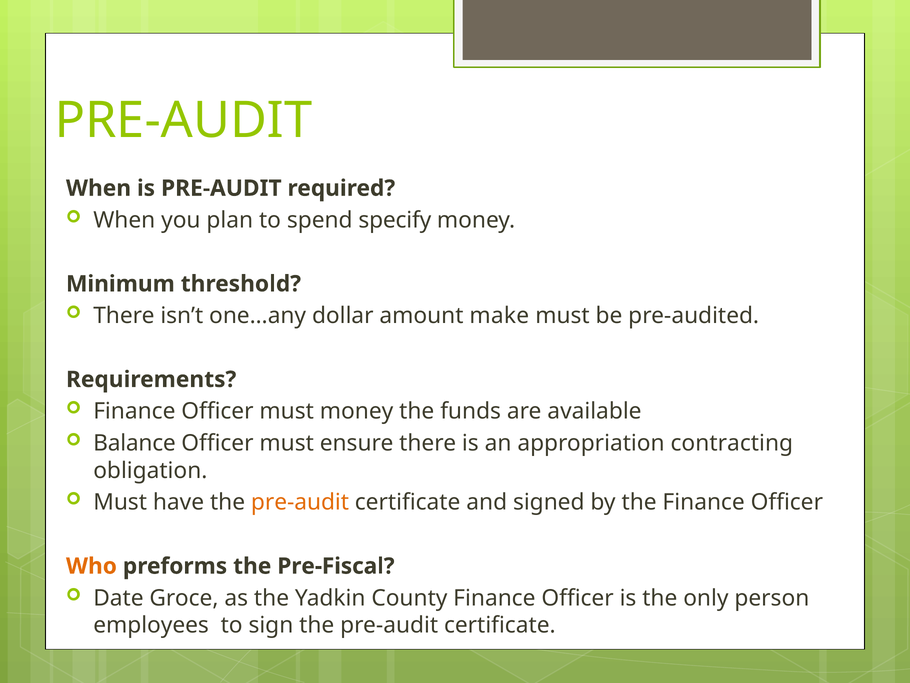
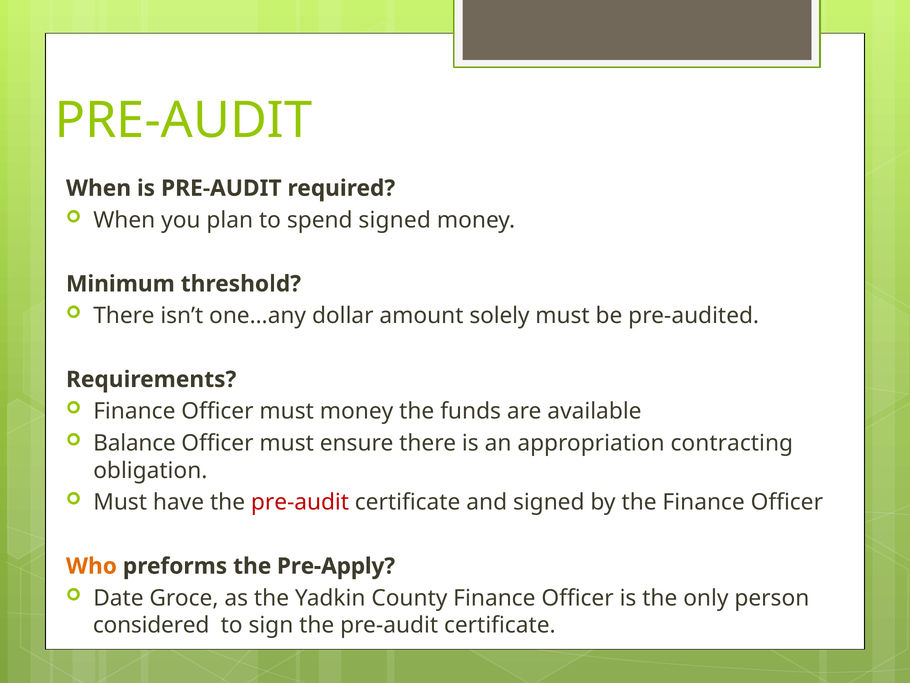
spend specify: specify -> signed
make: make -> solely
pre-audit at (300, 502) colour: orange -> red
Pre-Fiscal: Pre-Fiscal -> Pre-Apply
employees: employees -> considered
